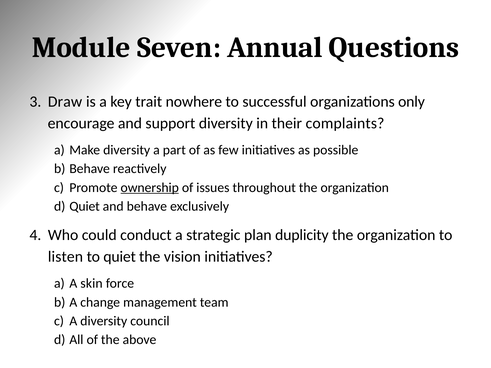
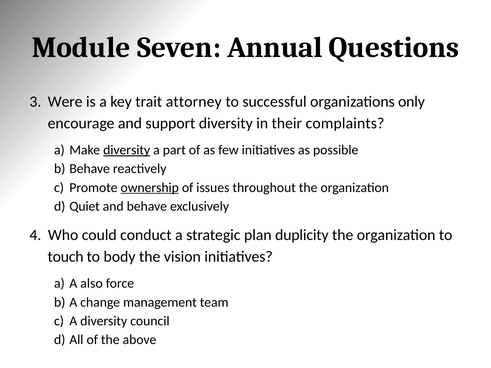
Draw: Draw -> Were
nowhere: nowhere -> attorney
diversity at (127, 150) underline: none -> present
listen: listen -> touch
to quiet: quiet -> body
skin: skin -> also
